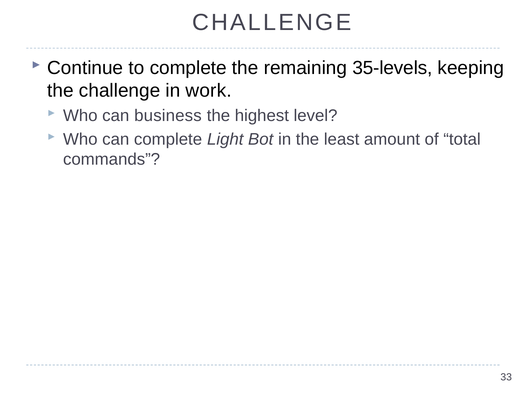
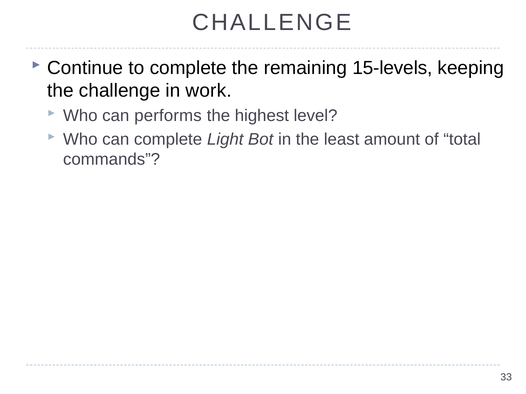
35-levels: 35-levels -> 15-levels
business: business -> performs
